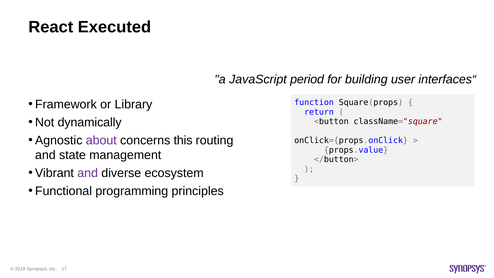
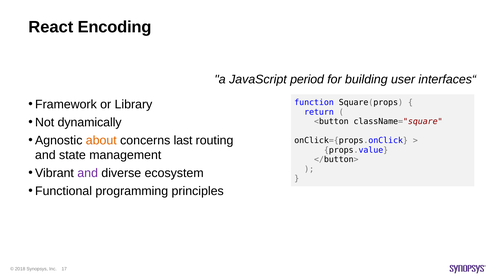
Executed: Executed -> Encoding
about colour: purple -> orange
this: this -> last
